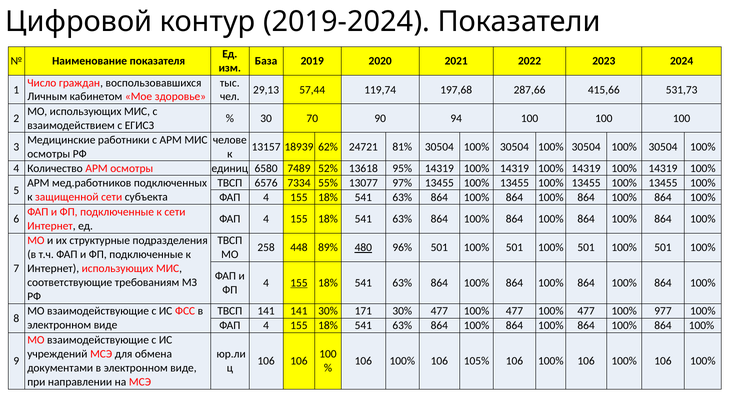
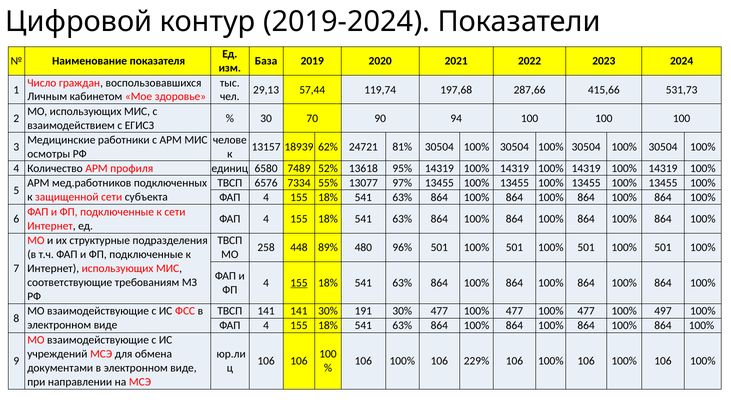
АРМ осмотры: осмотры -> профиля
480 underline: present -> none
171: 171 -> 191
977: 977 -> 497
105%: 105% -> 229%
